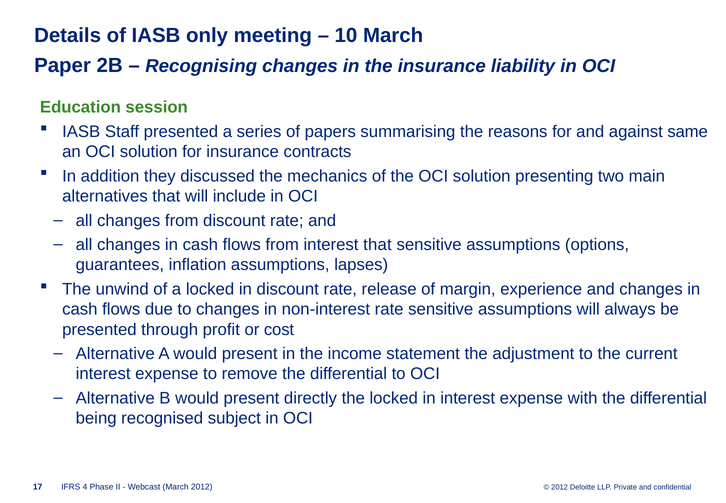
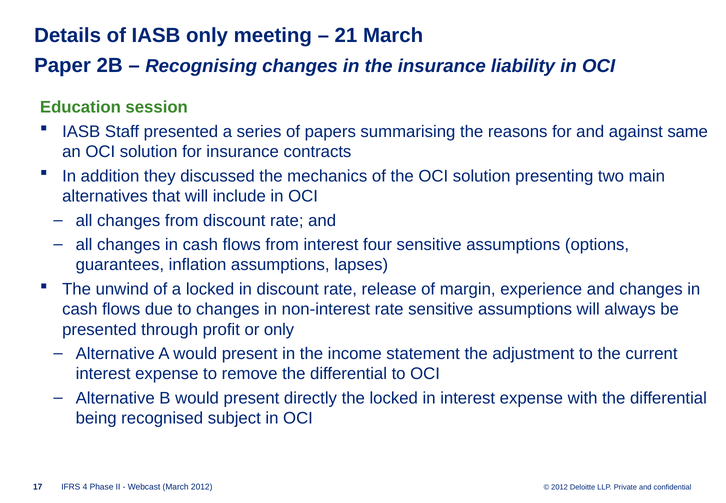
10: 10 -> 21
interest that: that -> four
or cost: cost -> only
